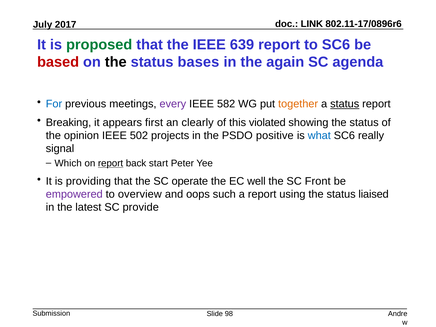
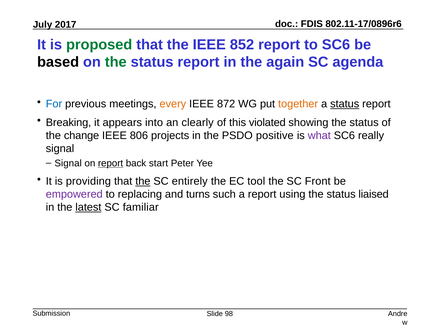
LINK: LINK -> FDIS
639: 639 -> 852
based colour: red -> black
the at (116, 62) colour: black -> green
bases at (198, 62): bases -> report
every colour: purple -> orange
582: 582 -> 872
first: first -> into
opinion: opinion -> change
502: 502 -> 806
what colour: blue -> purple
Which at (68, 163): Which -> Signal
the at (143, 181) underline: none -> present
operate: operate -> entirely
well: well -> tool
overview: overview -> replacing
oops: oops -> turns
latest underline: none -> present
provide: provide -> familiar
